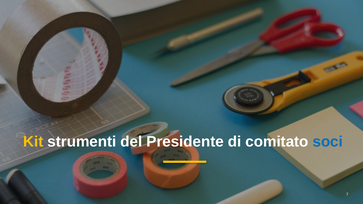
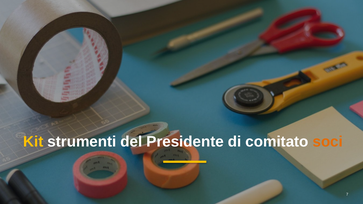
soci colour: blue -> orange
